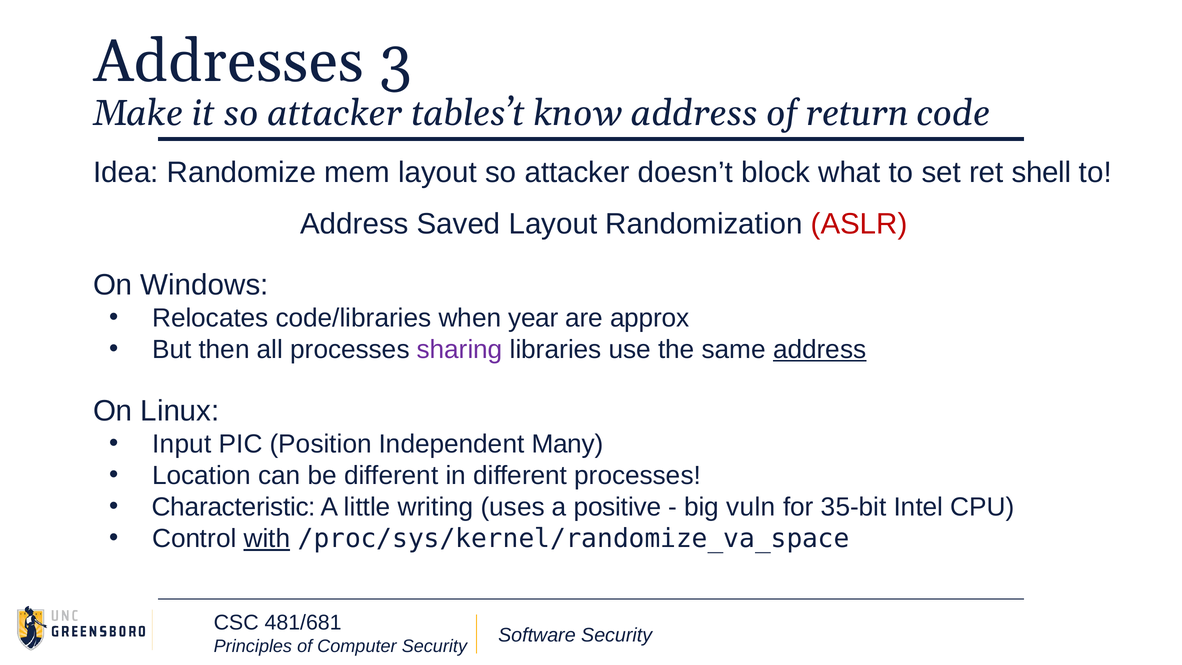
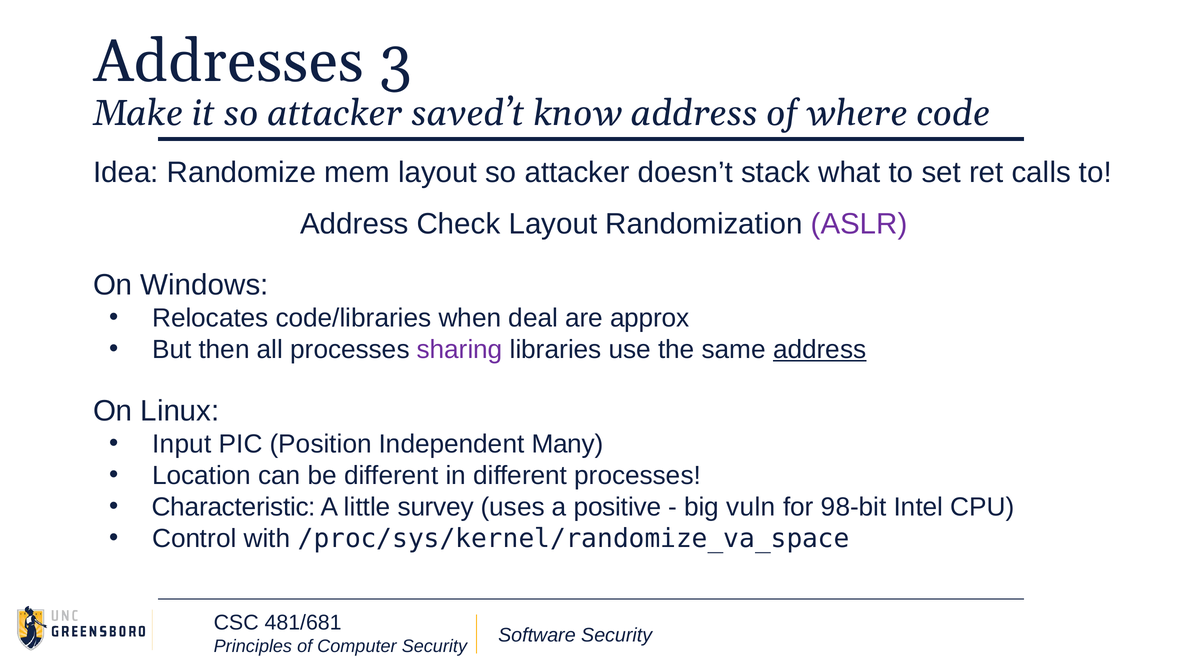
tables’t: tables’t -> saved’t
return: return -> where
block: block -> stack
shell: shell -> calls
Saved: Saved -> Check
ASLR colour: red -> purple
year: year -> deal
writing: writing -> survey
35-bit: 35-bit -> 98-bit
with underline: present -> none
